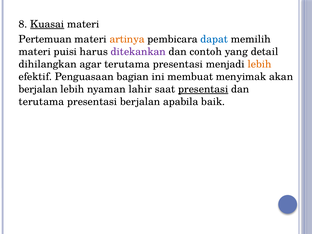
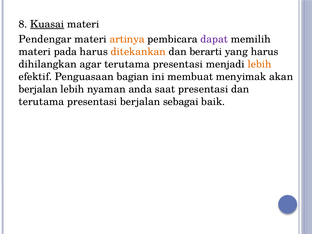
Pertemuan: Pertemuan -> Pendengar
dapat colour: blue -> purple
puisi: puisi -> pada
ditekankan colour: purple -> orange
contoh: contoh -> berarti
yang detail: detail -> harus
lahir: lahir -> anda
presentasi at (203, 89) underline: present -> none
apabila: apabila -> sebagai
